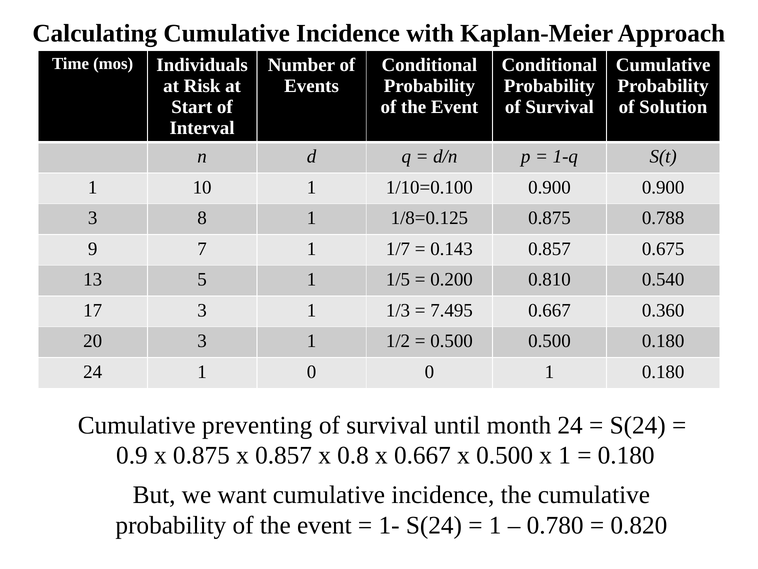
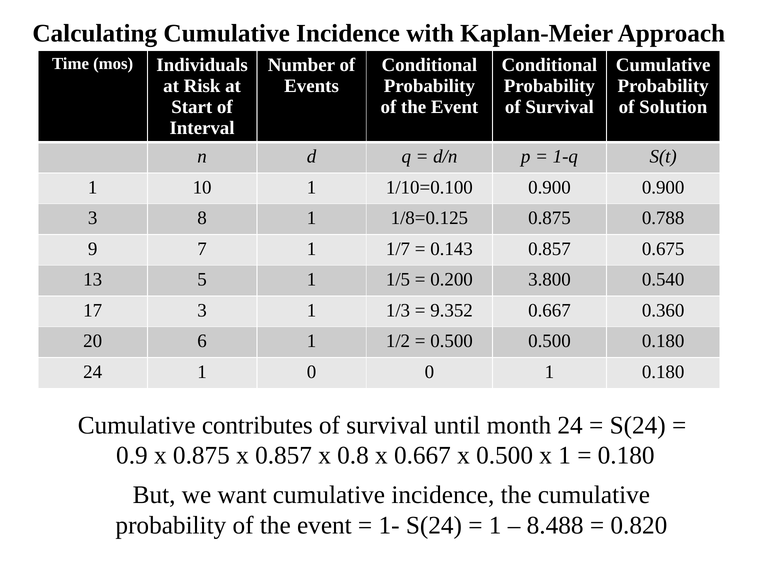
0.810: 0.810 -> 3.800
7.495: 7.495 -> 9.352
20 3: 3 -> 6
preventing: preventing -> contributes
0.780: 0.780 -> 8.488
